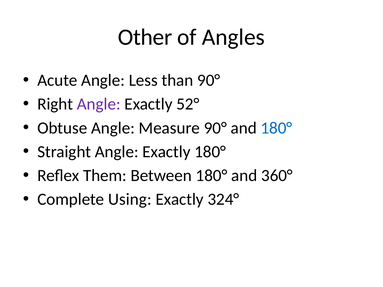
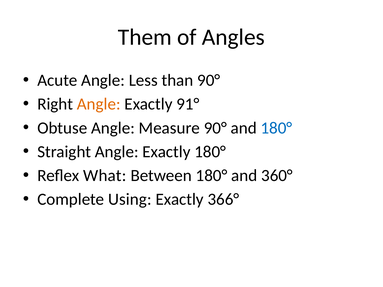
Other: Other -> Them
Angle at (99, 104) colour: purple -> orange
52°: 52° -> 91°
Them: Them -> What
324°: 324° -> 366°
